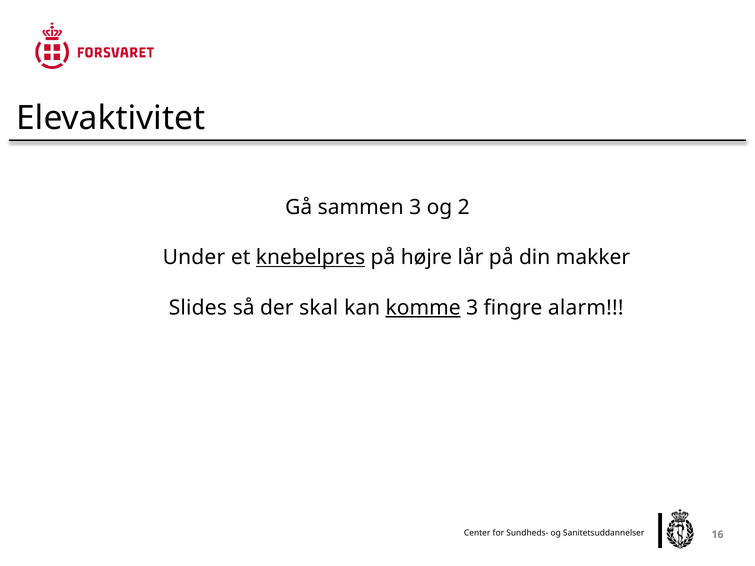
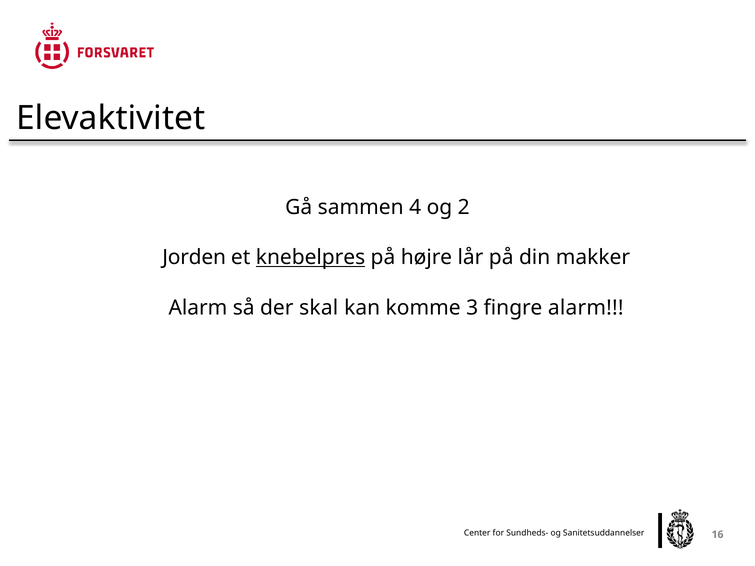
sammen 3: 3 -> 4
Under: Under -> Jorden
Slides at (198, 308): Slides -> Alarm
komme underline: present -> none
